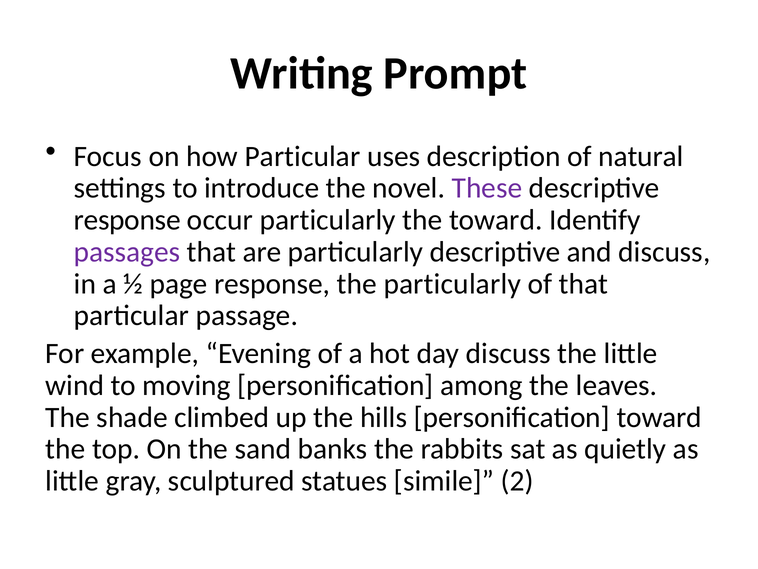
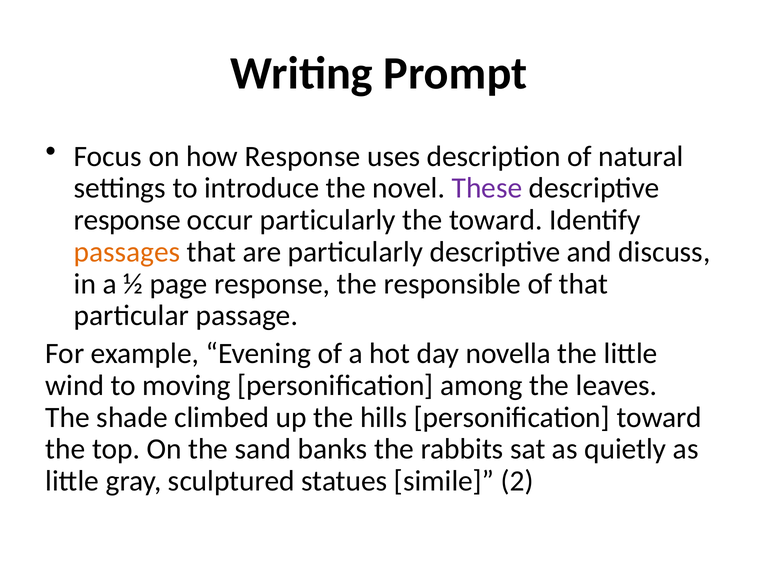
how Particular: Particular -> Response
passages colour: purple -> orange
the particularly: particularly -> responsible
day discuss: discuss -> novella
